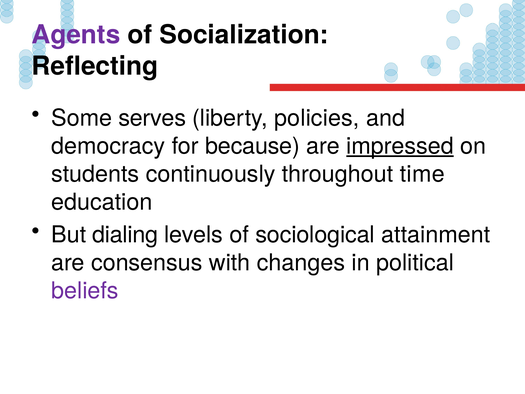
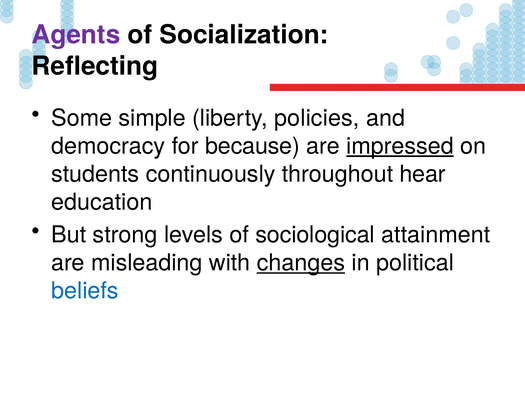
serves: serves -> simple
time: time -> hear
dialing: dialing -> strong
consensus: consensus -> misleading
changes underline: none -> present
beliefs colour: purple -> blue
